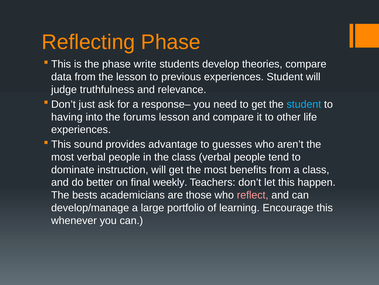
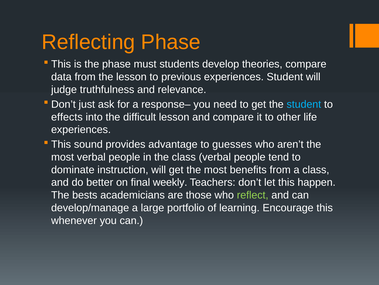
write: write -> must
having: having -> effects
forums: forums -> difficult
reflect colour: pink -> light green
